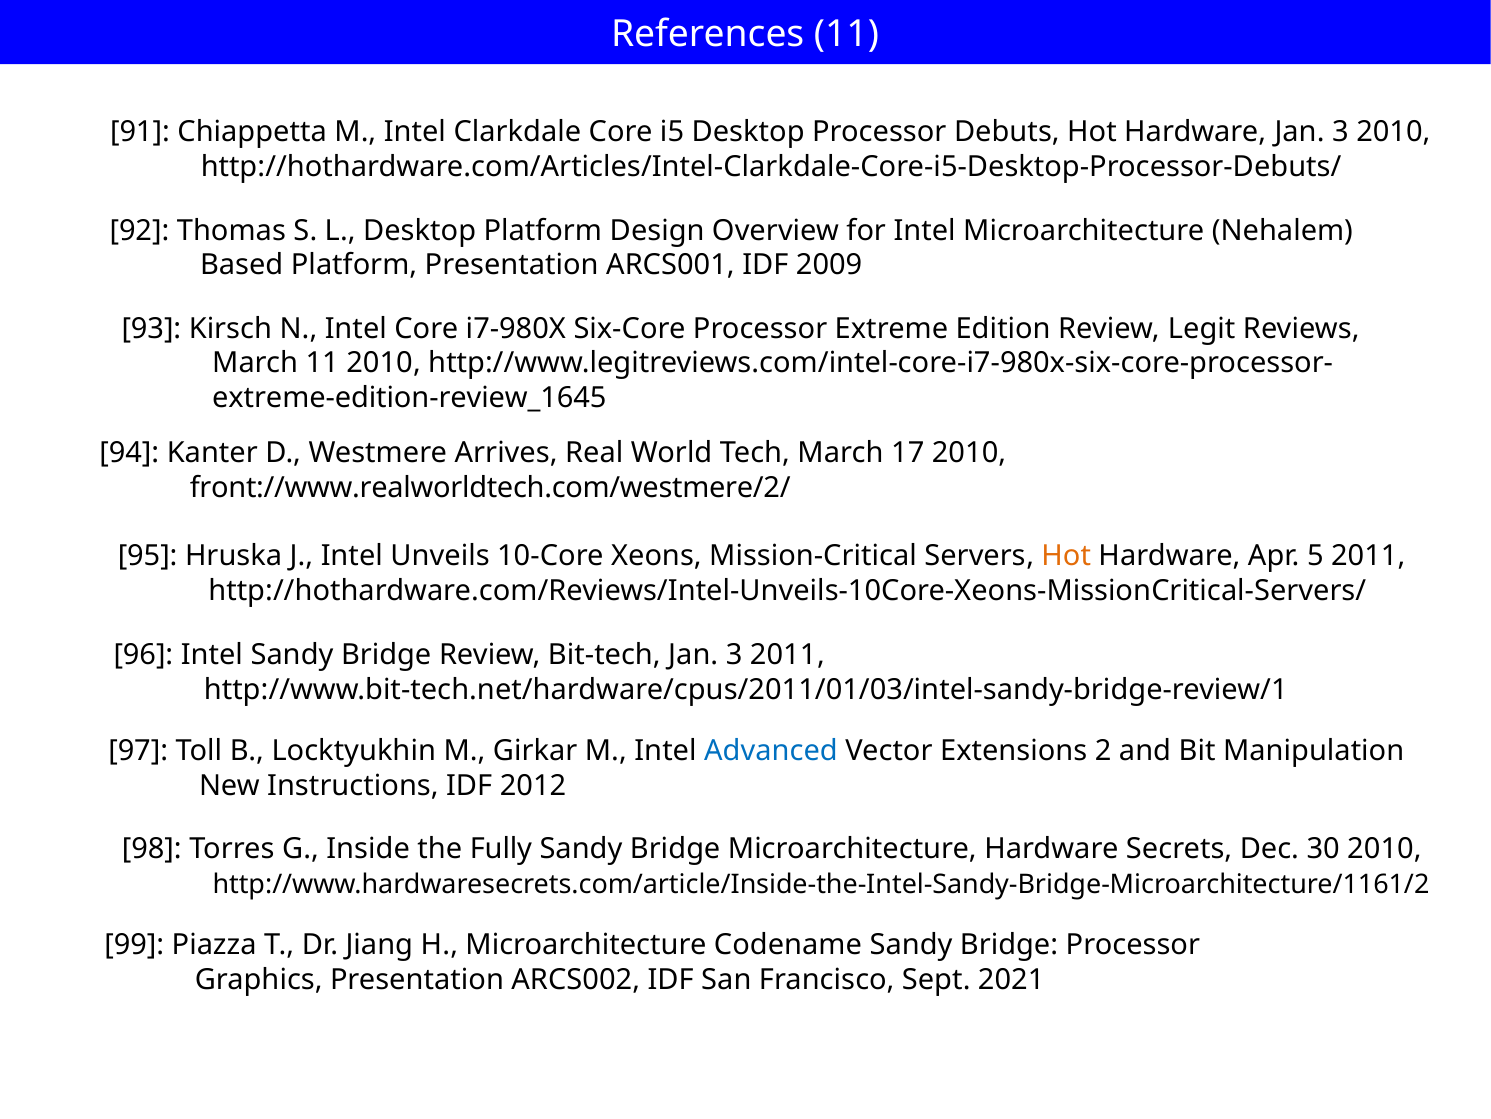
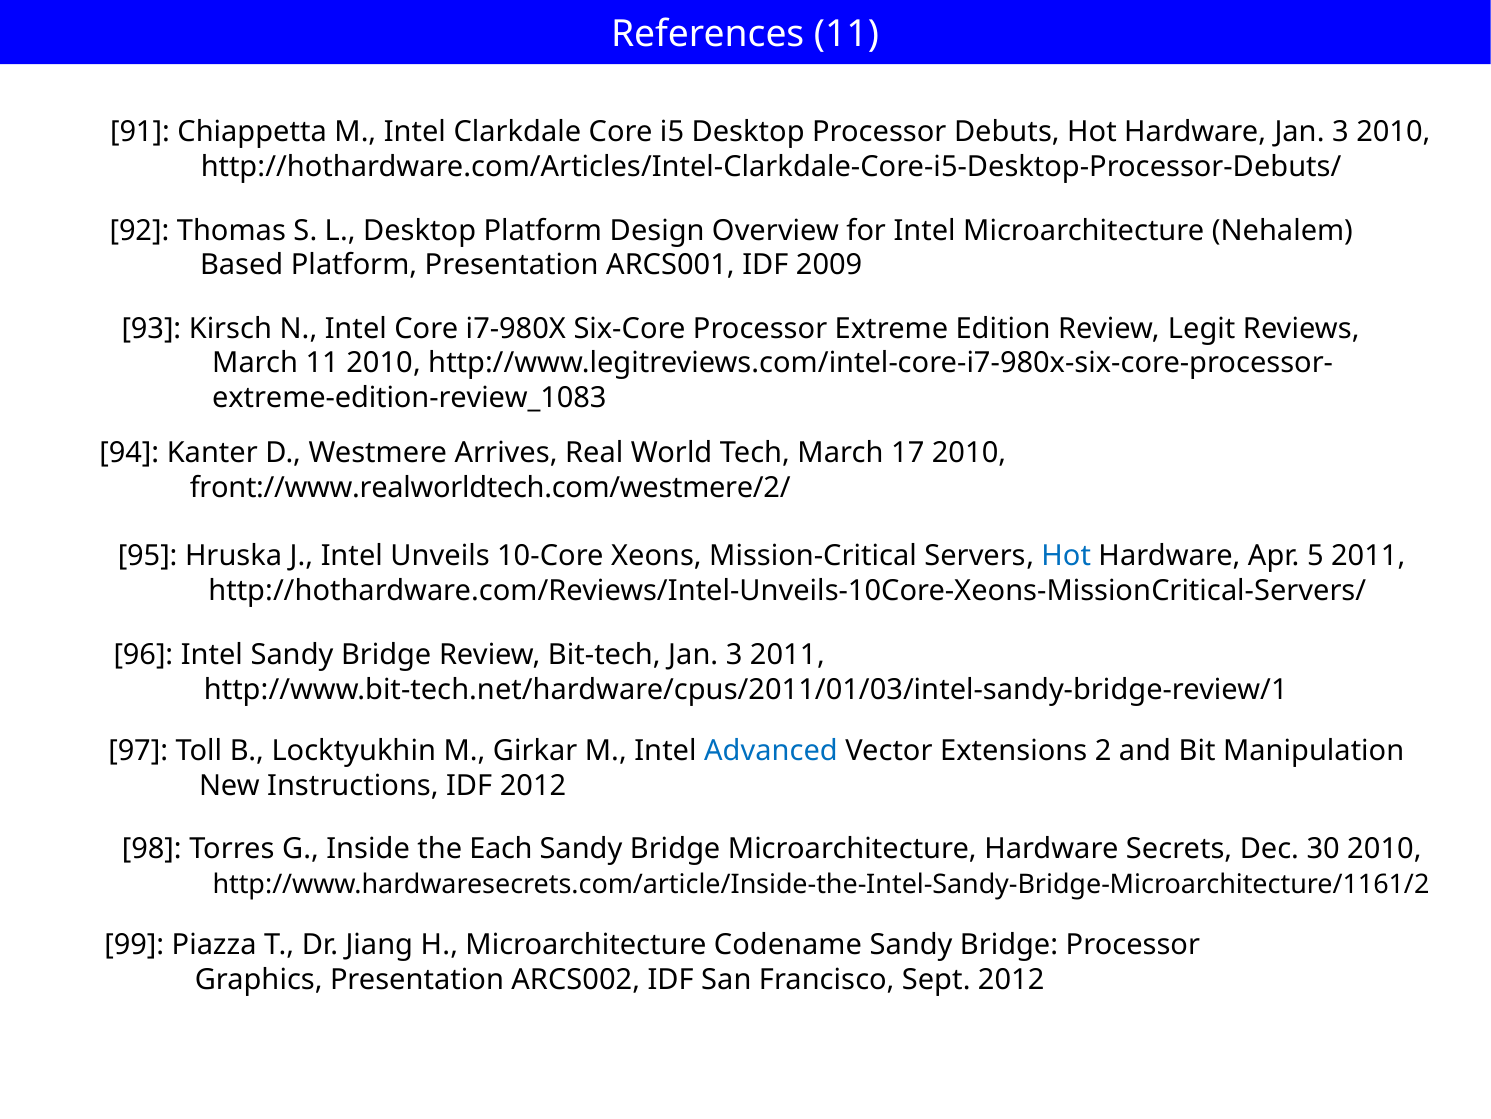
extreme-edition-review_1645: extreme-edition-review_1645 -> extreme-edition-review_1083
Hot at (1066, 556) colour: orange -> blue
Fully: Fully -> Each
Sept 2021: 2021 -> 2012
